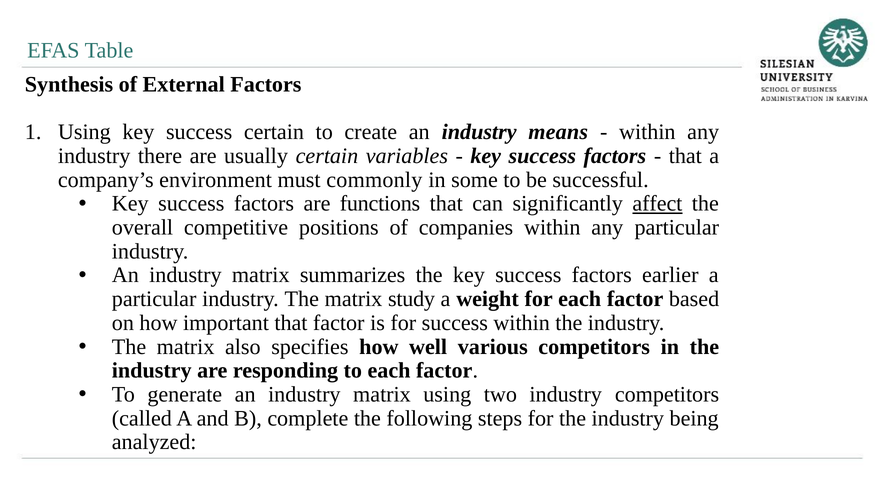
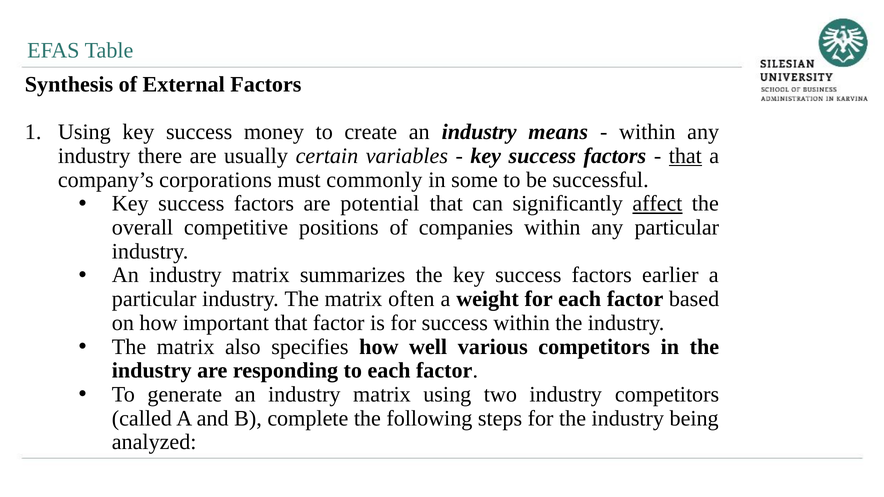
success certain: certain -> money
that at (685, 156) underline: none -> present
environment: environment -> corporations
functions: functions -> potential
study: study -> often
